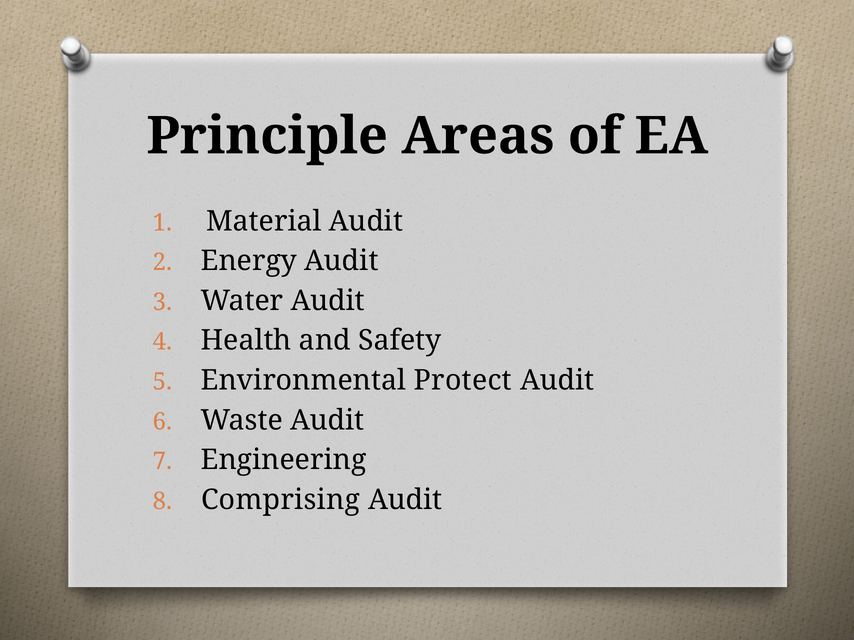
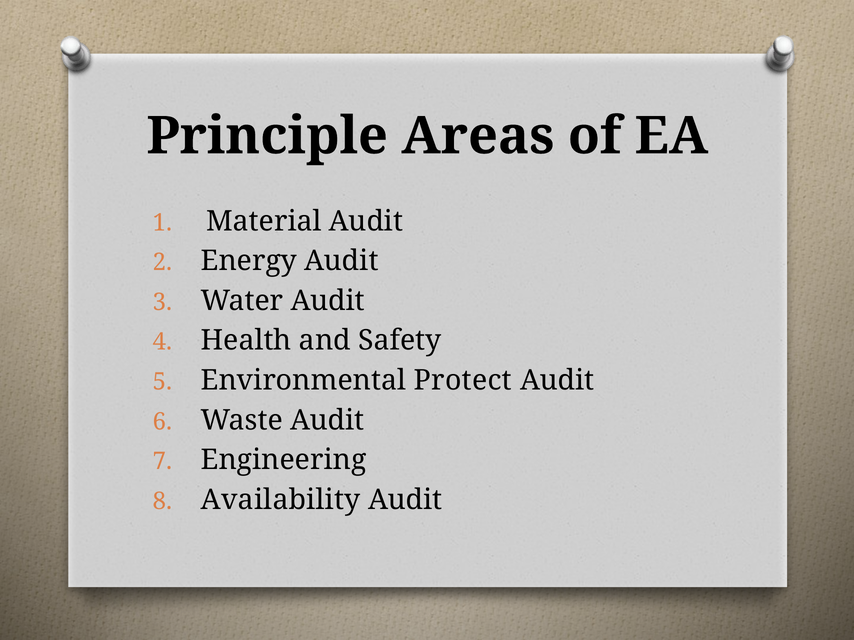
Comprising: Comprising -> Availability
